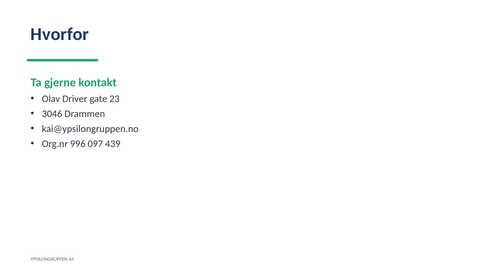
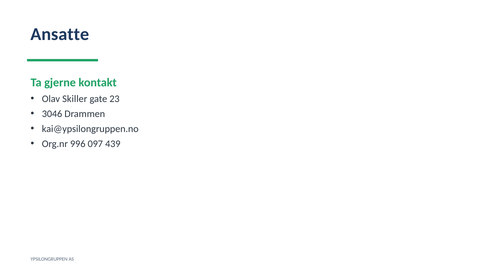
Hvorfor: Hvorfor -> Ansatte
Driver: Driver -> Skiller
